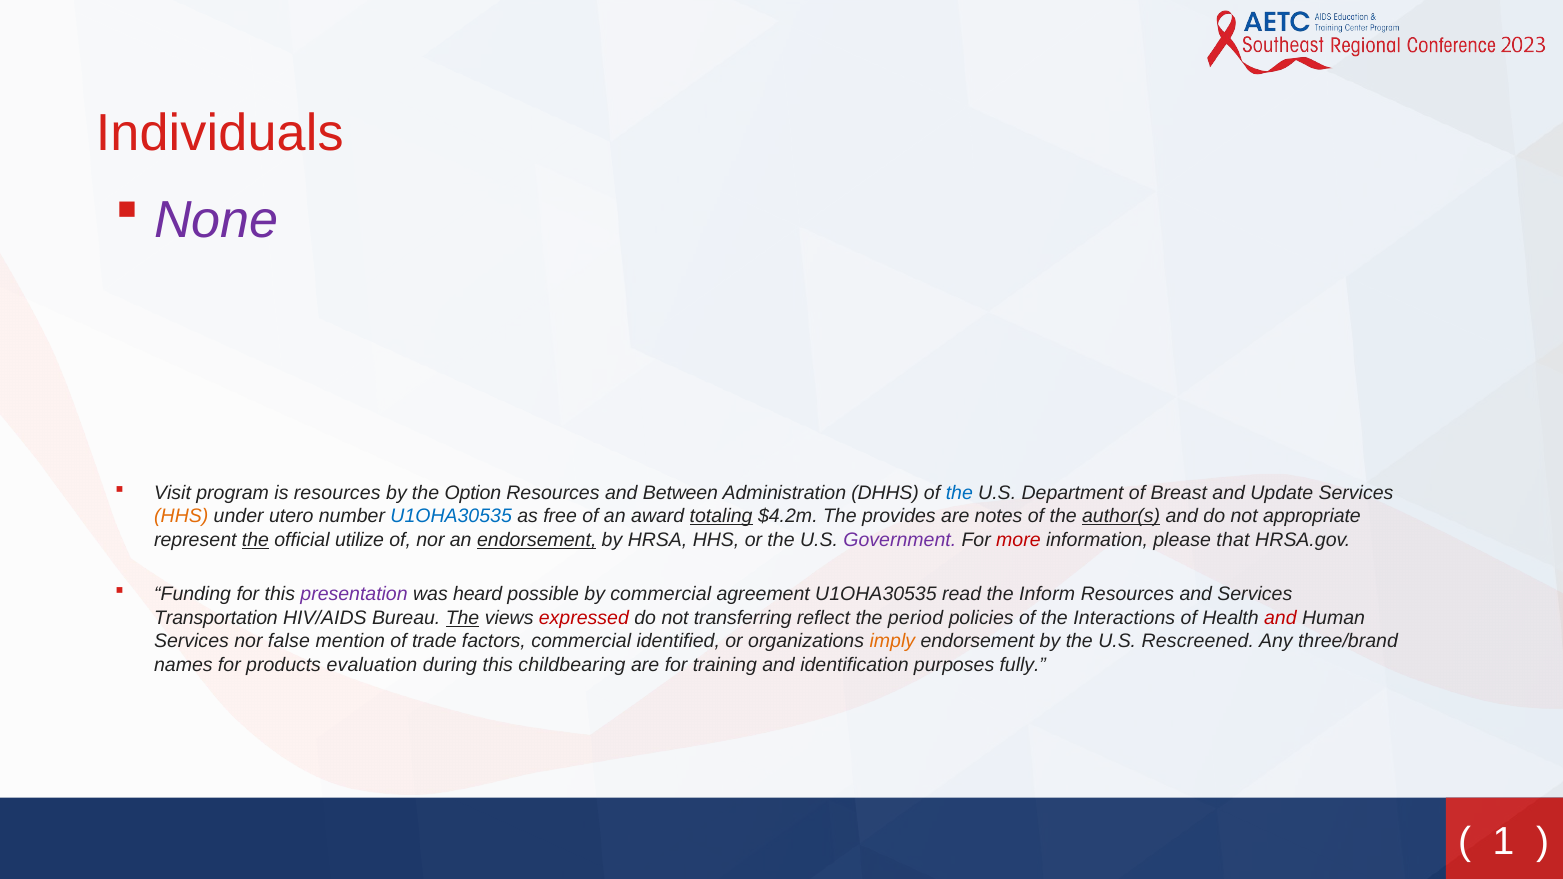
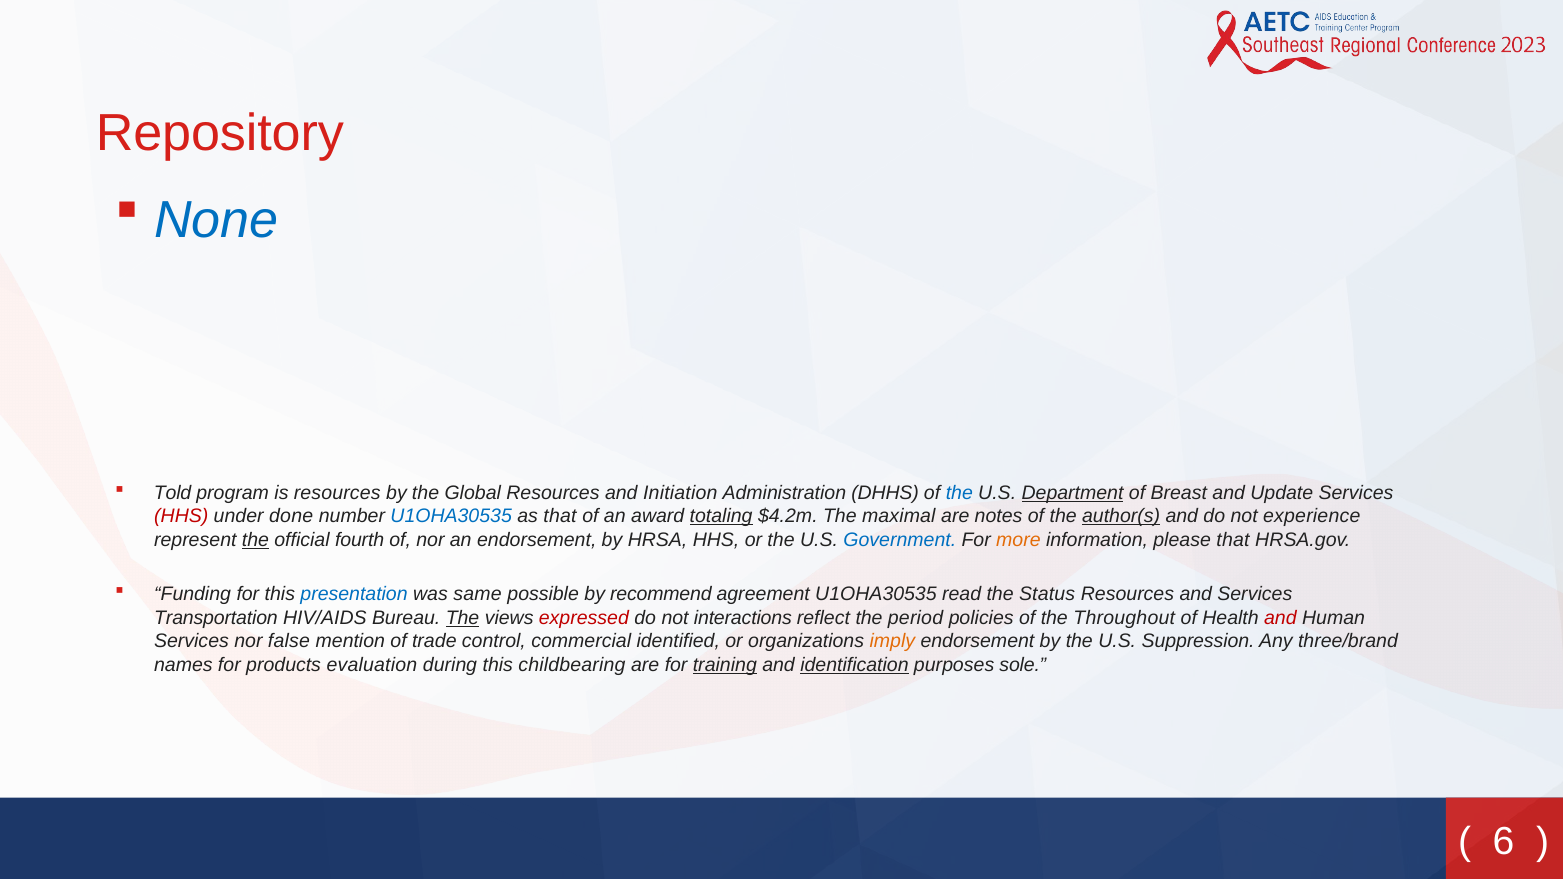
Individuals: Individuals -> Repository
None colour: purple -> blue
Visit: Visit -> Told
Option: Option -> Global
Between: Between -> Initiation
Department underline: none -> present
HHS at (181, 517) colour: orange -> red
utero: utero -> done
as free: free -> that
provides: provides -> maximal
appropriate: appropriate -> experience
utilize: utilize -> fourth
endorsement at (537, 540) underline: present -> none
Government colour: purple -> blue
more colour: red -> orange
presentation colour: purple -> blue
heard: heard -> same
by commercial: commercial -> recommend
Inform: Inform -> Status
transferring: transferring -> interactions
Interactions: Interactions -> Throughout
factors: factors -> control
Rescreened: Rescreened -> Suppression
training underline: none -> present
identification underline: none -> present
fully: fully -> sole
1: 1 -> 6
